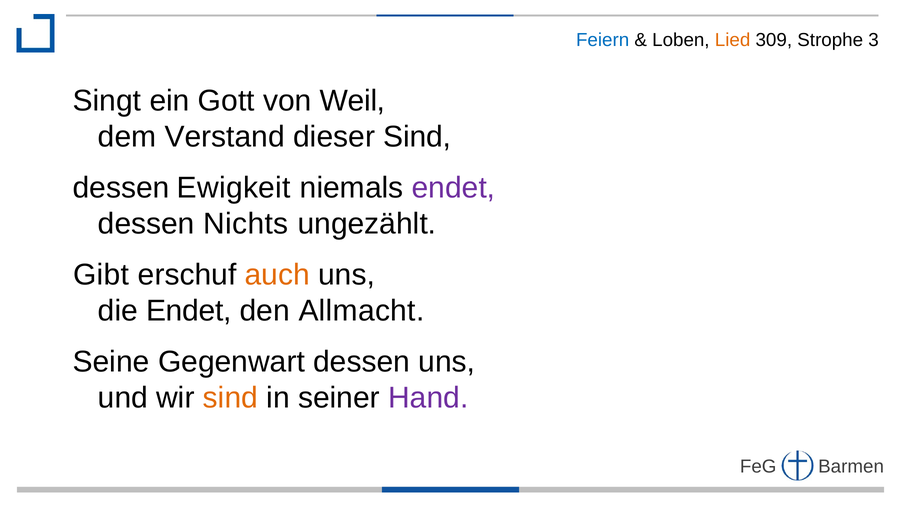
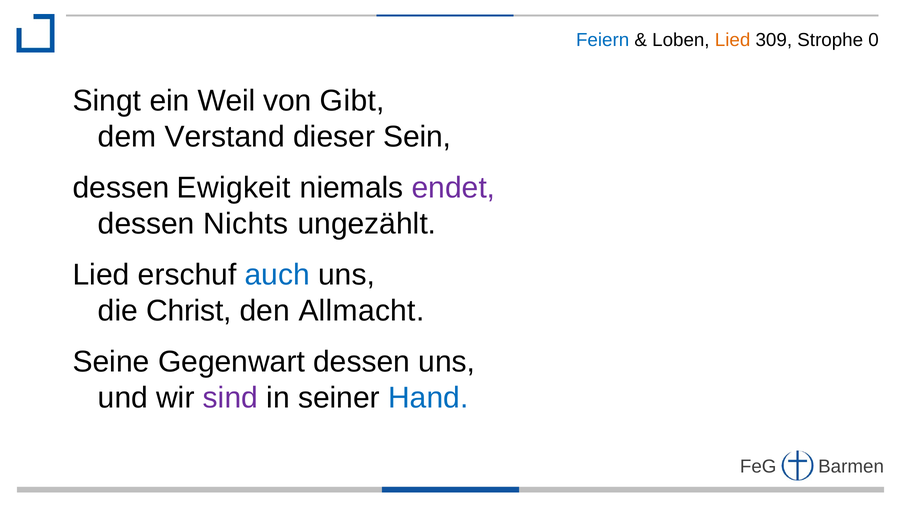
3: 3 -> 0
Gott: Gott -> Weil
Weil: Weil -> Gibt
dieser Sind: Sind -> Sein
Gibt at (101, 275): Gibt -> Lied
auch colour: orange -> blue
die Endet: Endet -> Christ
sind at (230, 398) colour: orange -> purple
Hand colour: purple -> blue
